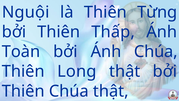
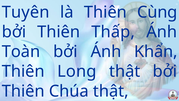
Nguội: Nguội -> Tuyên
Từng: Từng -> Cùng
Ánh Chúa: Chúa -> Khẩn
